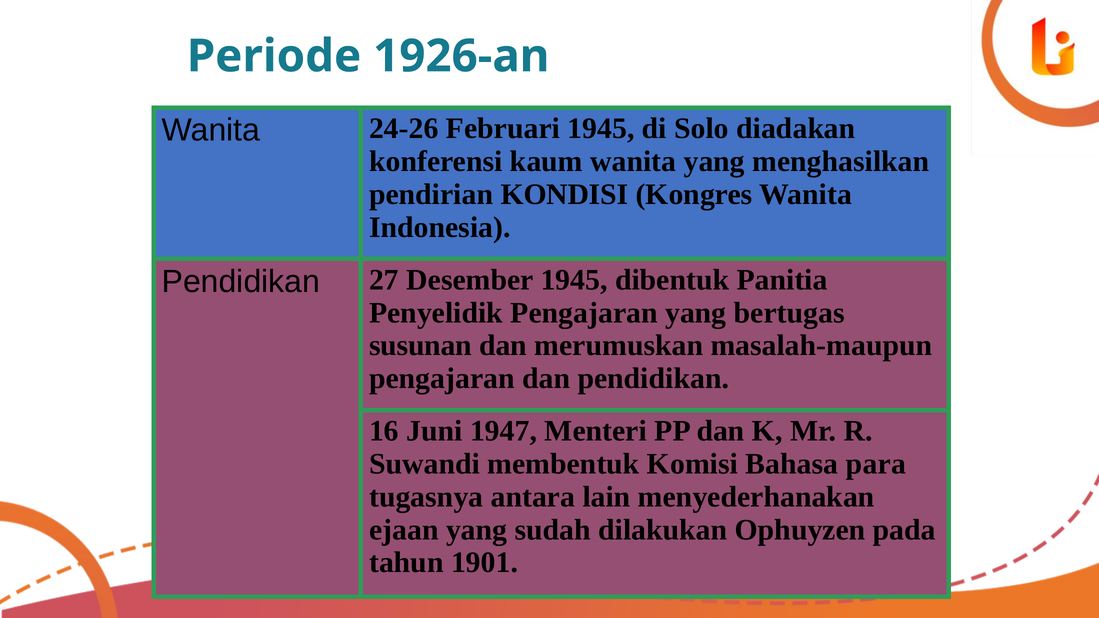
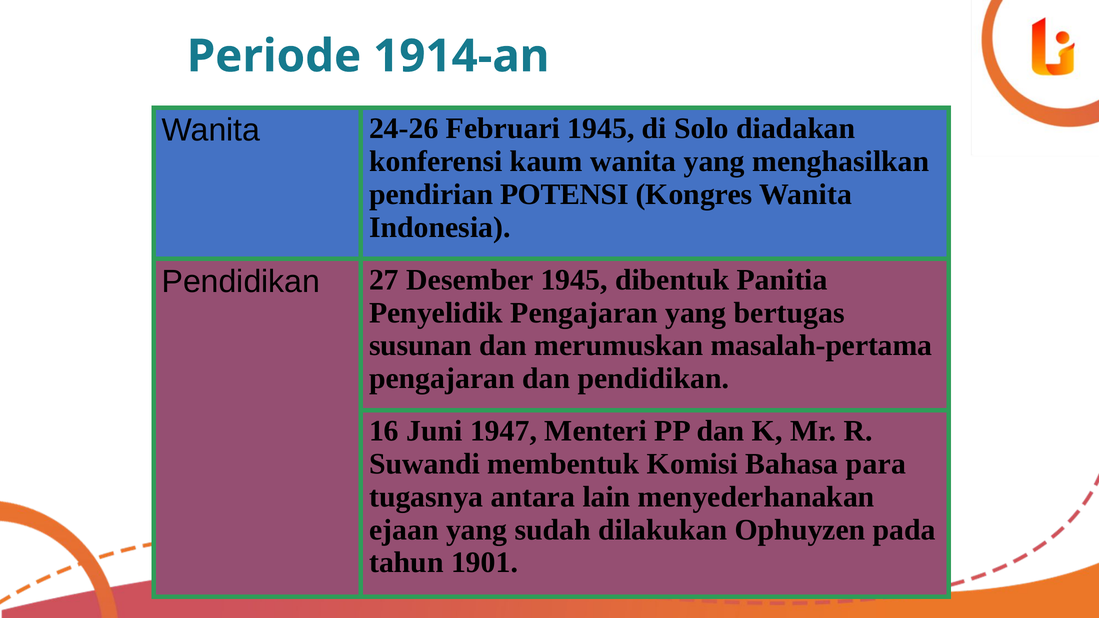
1926-an: 1926-an -> 1914-an
KONDISI: KONDISI -> POTENSI
masalah-maupun: masalah-maupun -> masalah-pertama
